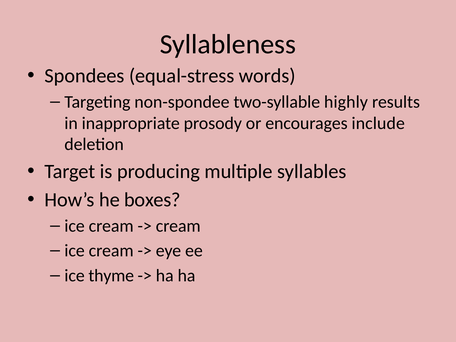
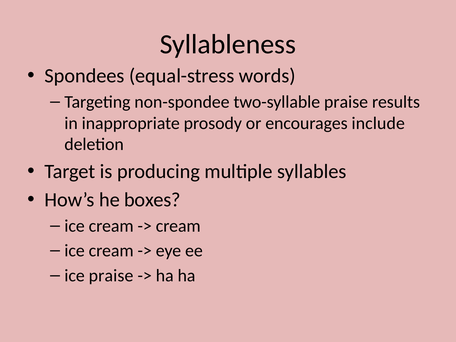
two-syllable highly: highly -> praise
ice thyme: thyme -> praise
